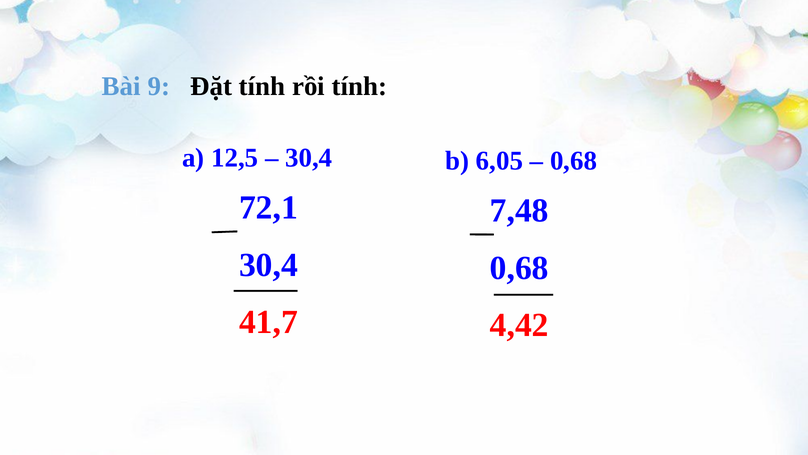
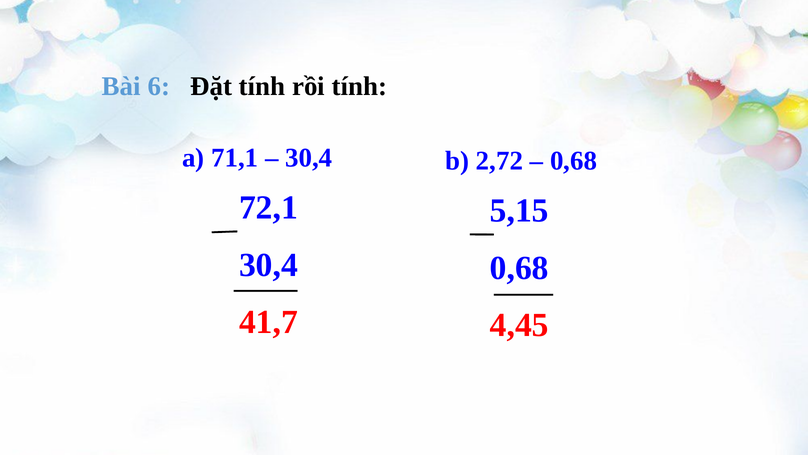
9: 9 -> 6
12,5: 12,5 -> 71,1
6,05: 6,05 -> 2,72
7,48: 7,48 -> 5,15
4,42: 4,42 -> 4,45
